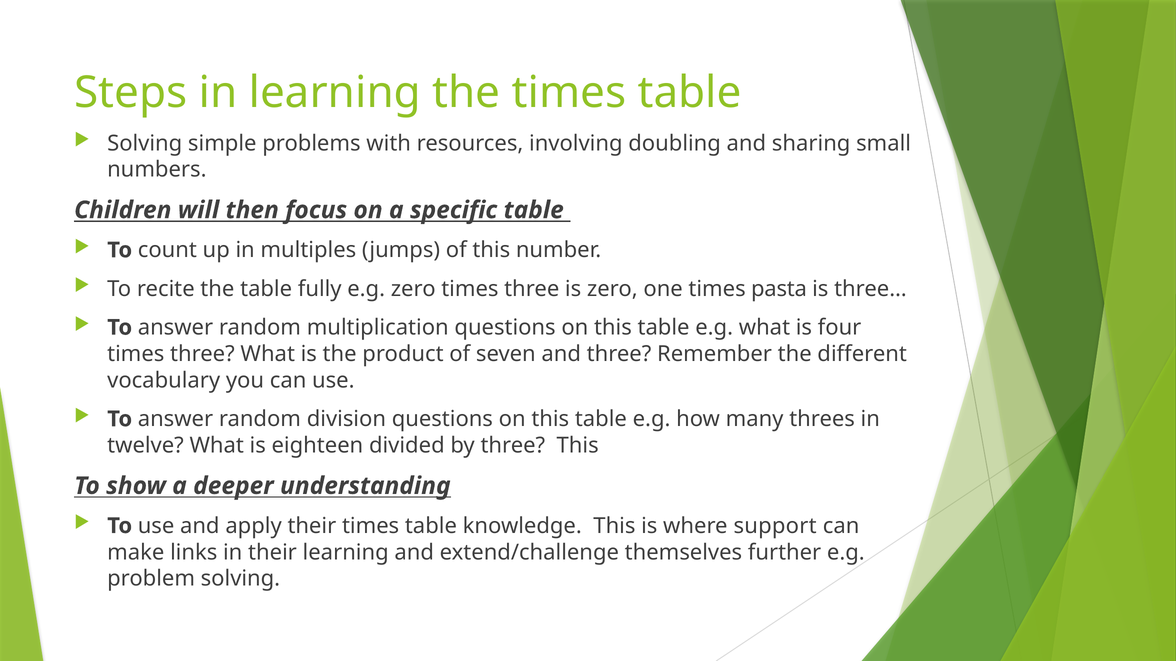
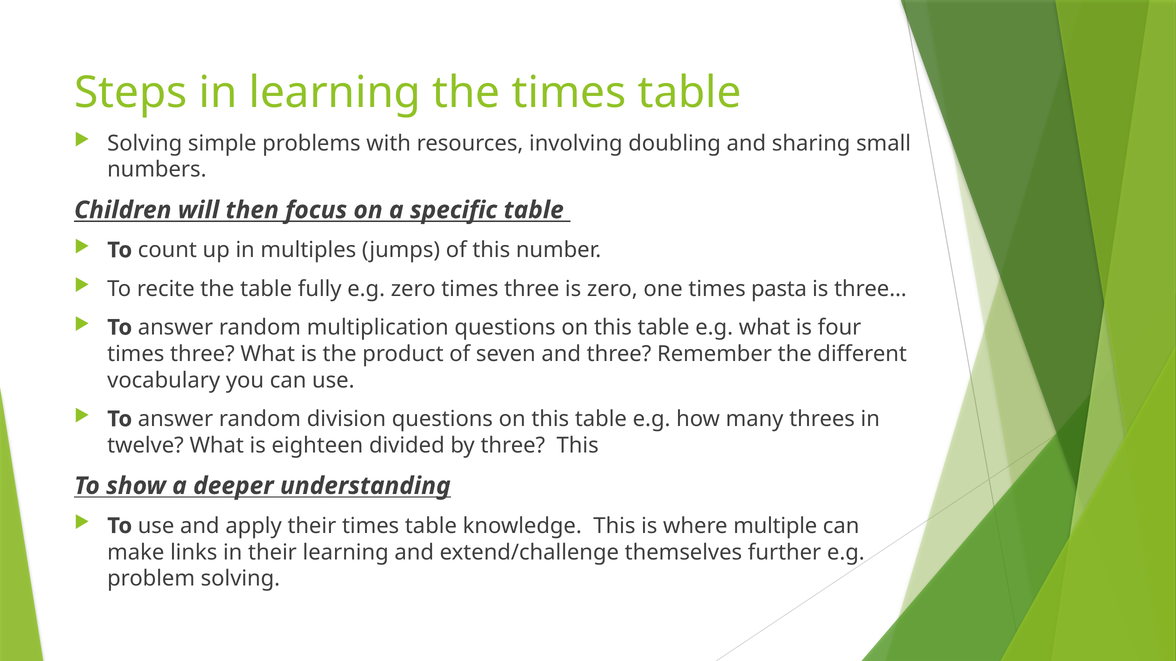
support: support -> multiple
